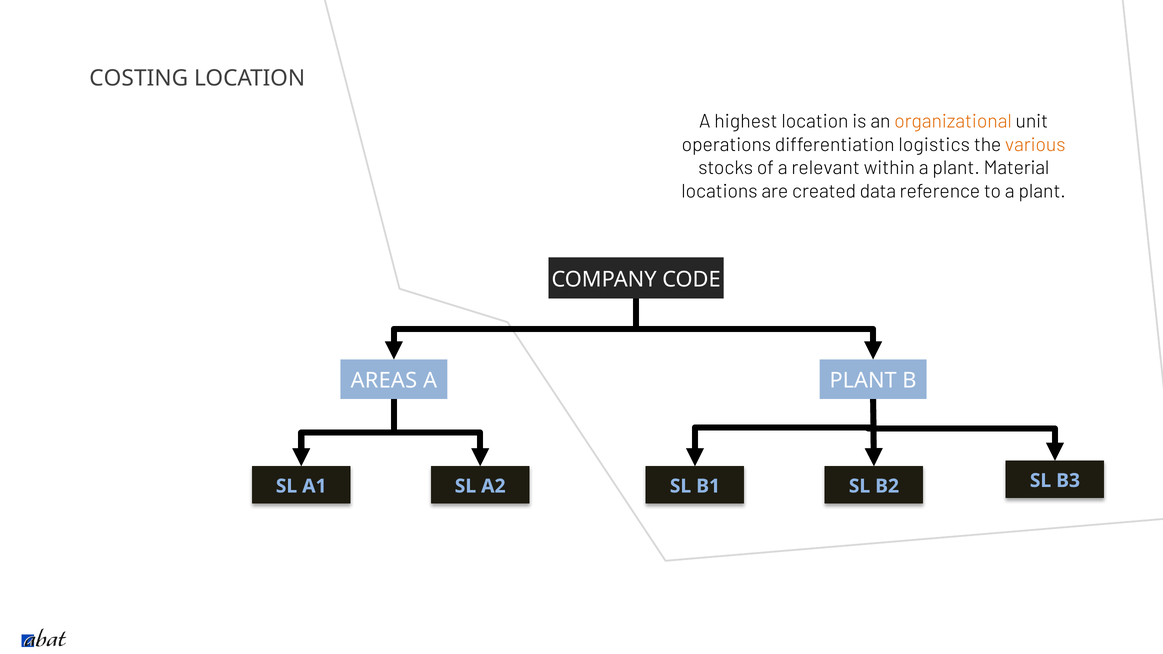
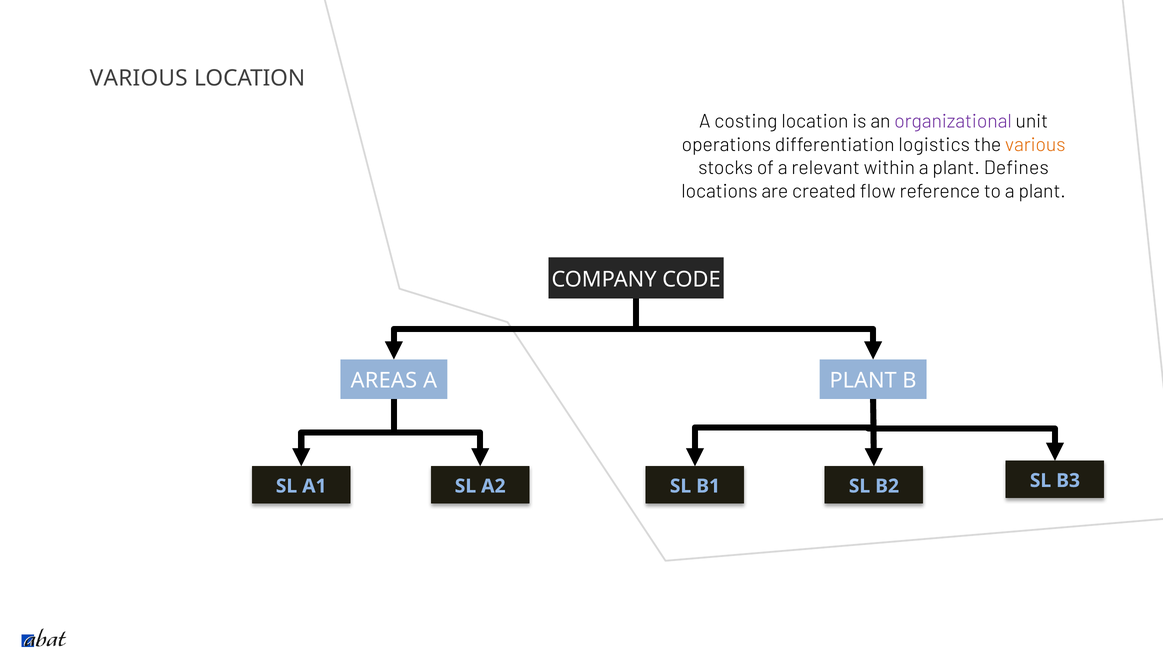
COSTING at (139, 78): COSTING -> VARIOUS
highest: highest -> costing
organizational colour: orange -> purple
Material: Material -> Defines
data: data -> flow
